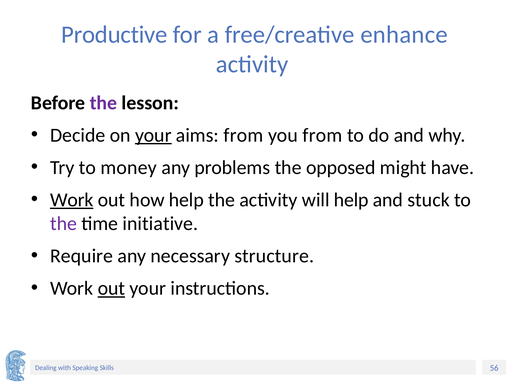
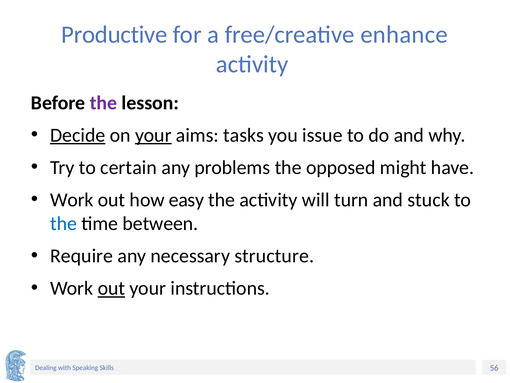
Decide underline: none -> present
aims from: from -> tasks
you from: from -> issue
money: money -> certain
Work at (72, 200) underline: present -> none
how help: help -> easy
will help: help -> turn
the at (64, 223) colour: purple -> blue
initiative: initiative -> between
